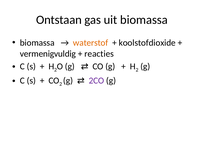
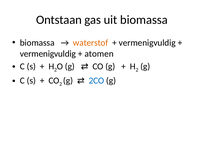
koolstofdioxide at (147, 43): koolstofdioxide -> vermenigvuldig
reacties: reacties -> atomen
2CO colour: purple -> blue
